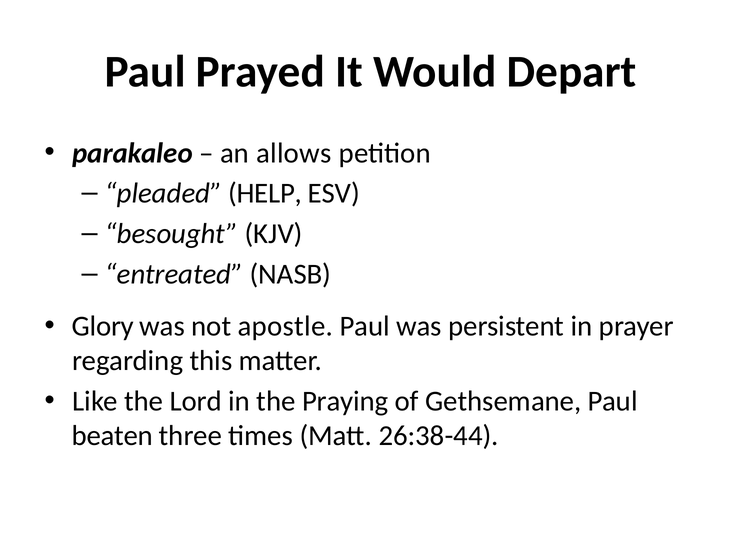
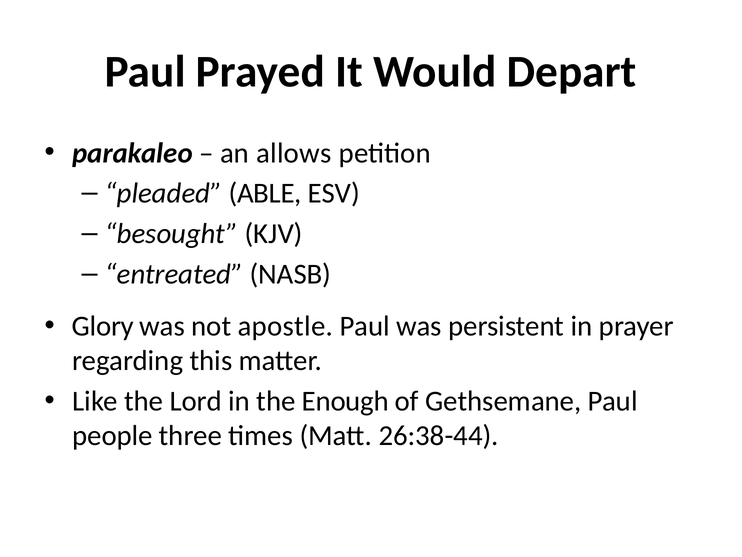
HELP: HELP -> ABLE
Praying: Praying -> Enough
beaten: beaten -> people
